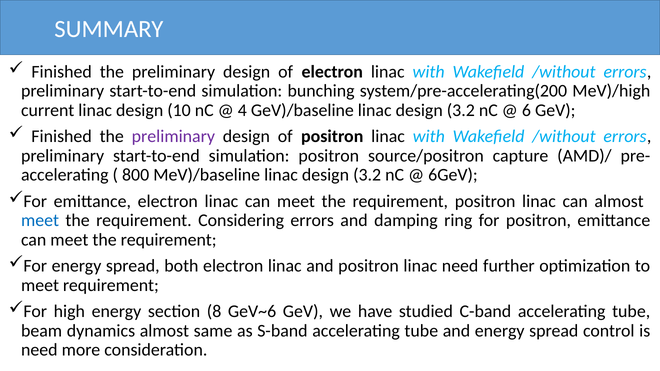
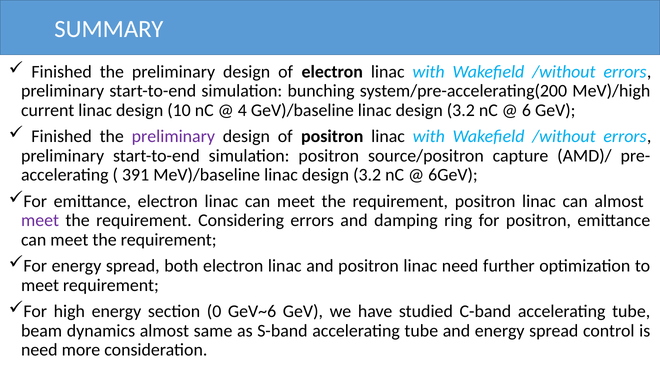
800: 800 -> 391
meet at (40, 221) colour: blue -> purple
8: 8 -> 0
